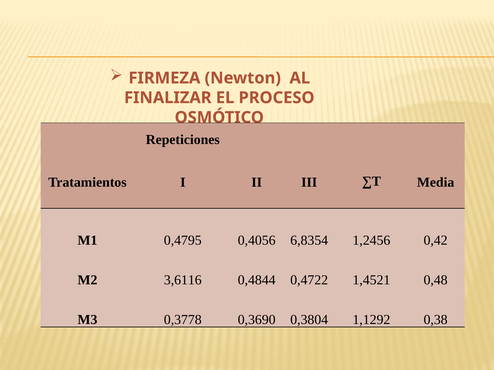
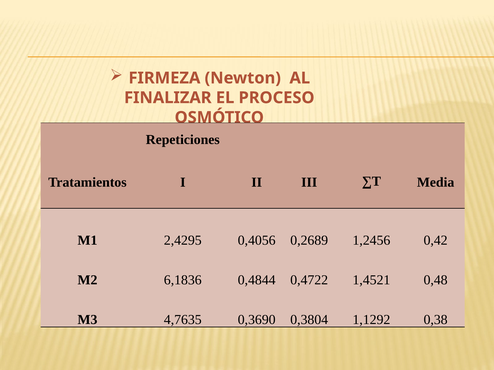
0,4795: 0,4795 -> 2,4295
6,8354: 6,8354 -> 0,2689
3,6116: 3,6116 -> 6,1836
0,3778: 0,3778 -> 4,7635
